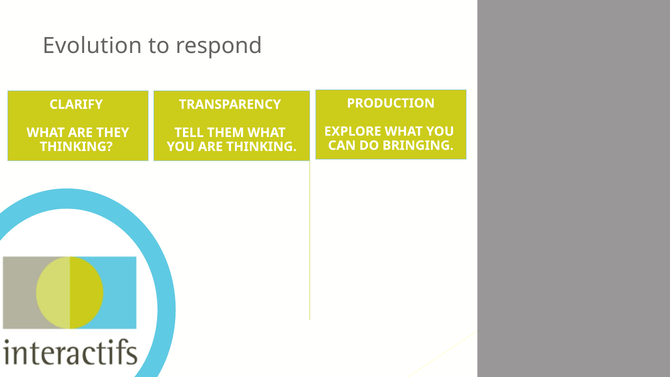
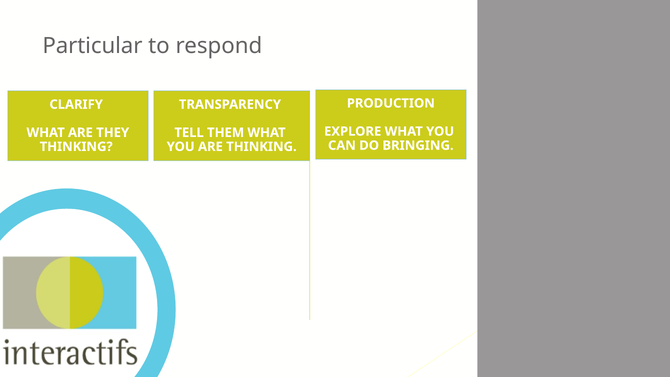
Evolution: Evolution -> Particular
